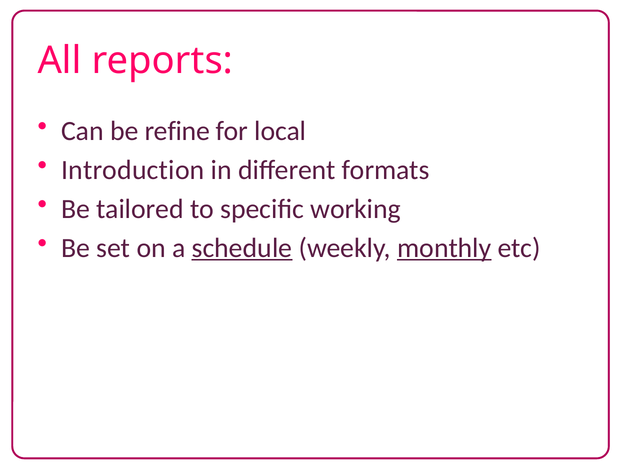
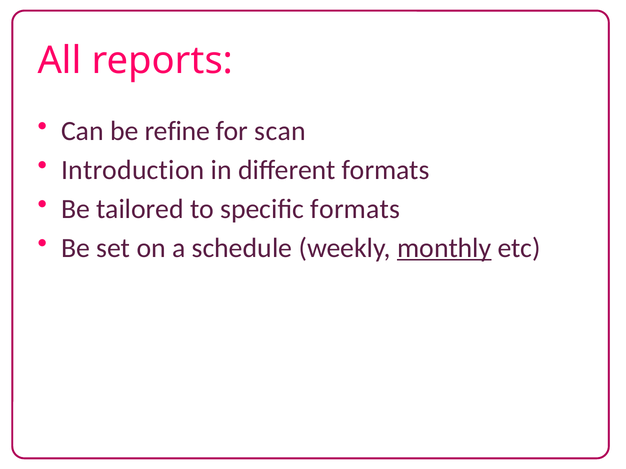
local: local -> scan
specific working: working -> formats
schedule underline: present -> none
